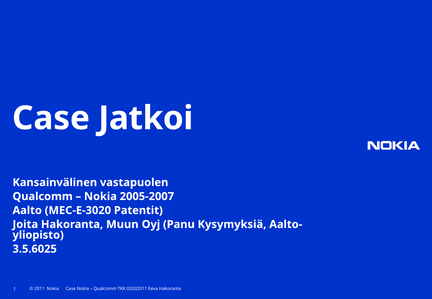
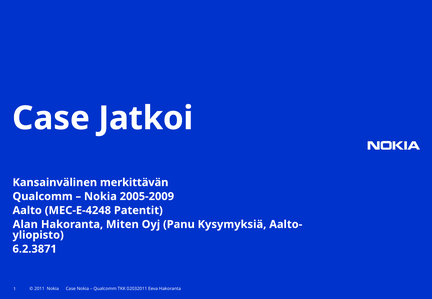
vastapuolen: vastapuolen -> merkittävän
2005-2007: 2005-2007 -> 2005-2009
MEC-E-3020: MEC-E-3020 -> MEC-E-4248
Joita: Joita -> Alan
Muun: Muun -> Miten
3.5.6025: 3.5.6025 -> 6.2.3871
